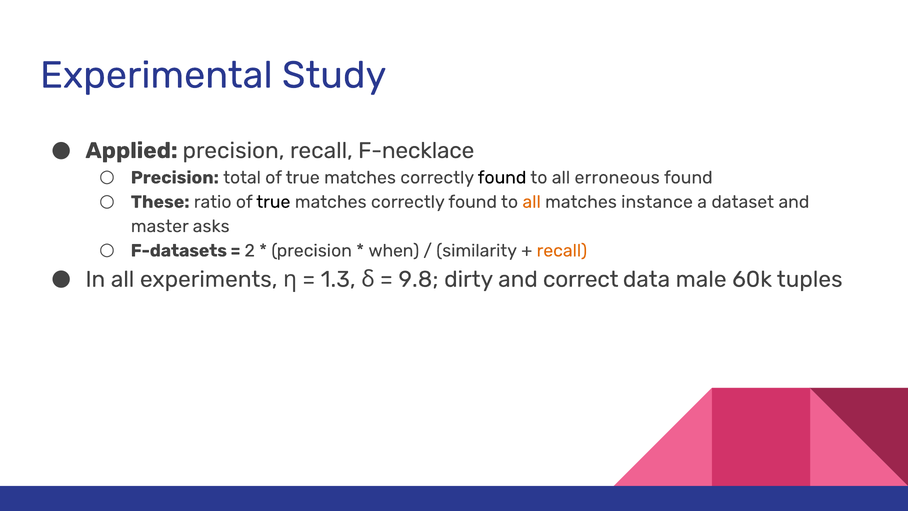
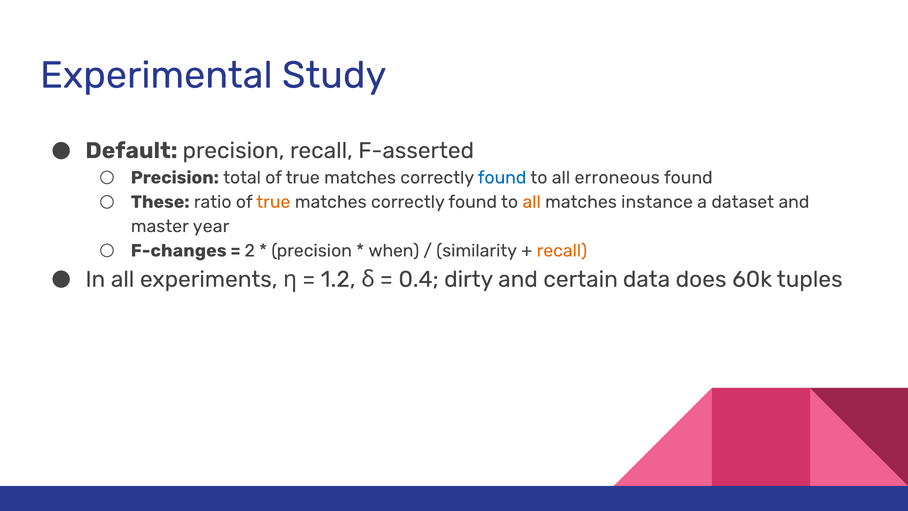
Applied: Applied -> Default
F-necklace: F-necklace -> F-asserted
found at (502, 177) colour: black -> blue
true at (273, 202) colour: black -> orange
asks: asks -> year
F-datasets: F-datasets -> F-changes
1.3: 1.3 -> 1.2
9.8: 9.8 -> 0.4
correct: correct -> certain
male: male -> does
